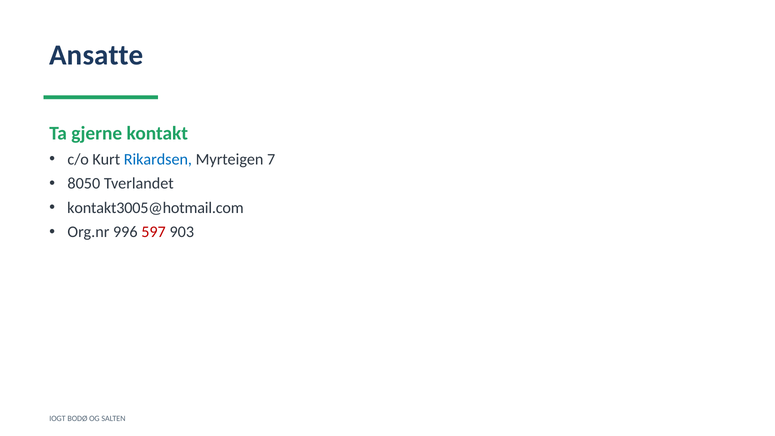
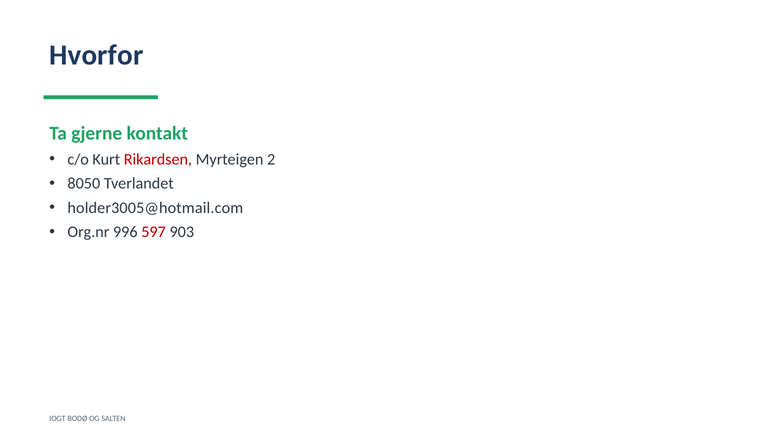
Ansatte: Ansatte -> Hvorfor
Rikardsen colour: blue -> red
7: 7 -> 2
kontakt3005@hotmail.com: kontakt3005@hotmail.com -> holder3005@hotmail.com
